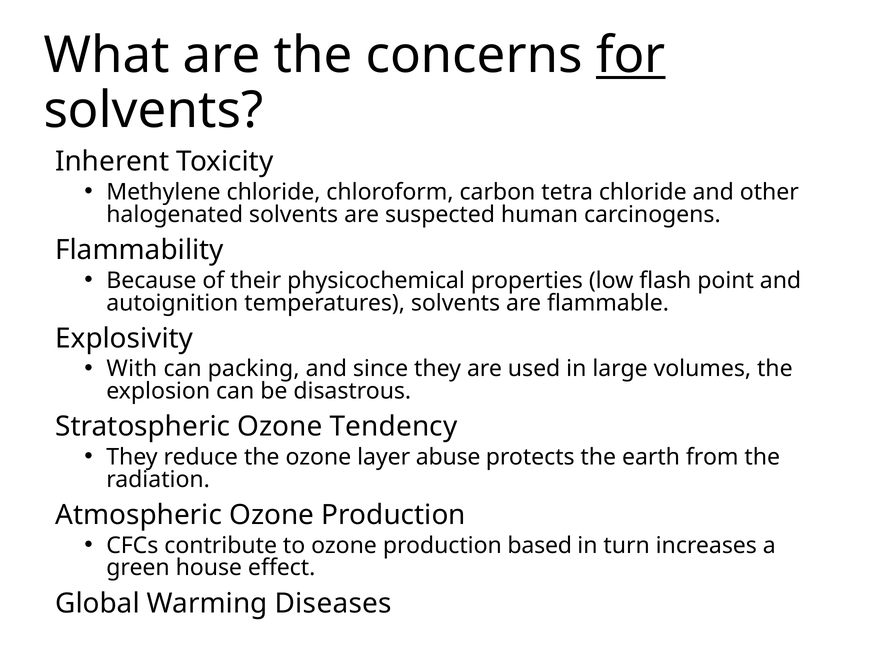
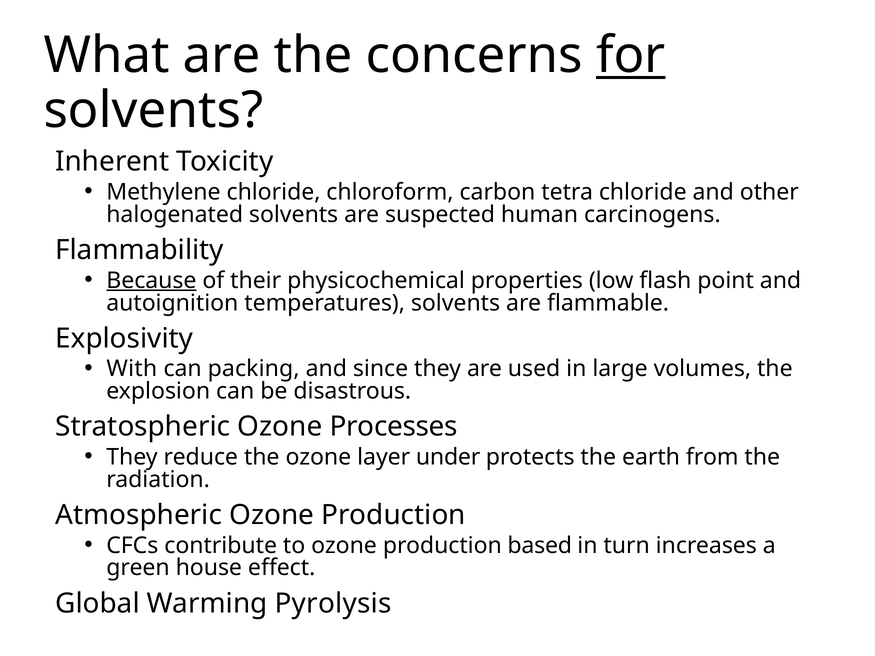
Because underline: none -> present
Tendency: Tendency -> Processes
abuse: abuse -> under
Diseases: Diseases -> Pyrolysis
